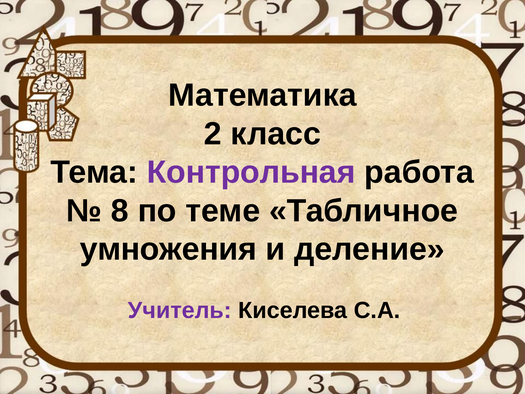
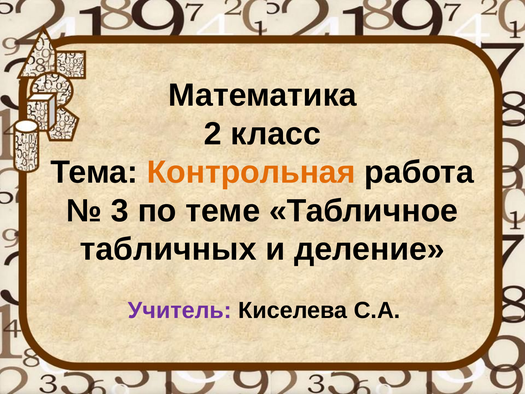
Контрольная colour: purple -> orange
8: 8 -> 3
умножения: умножения -> табличных
